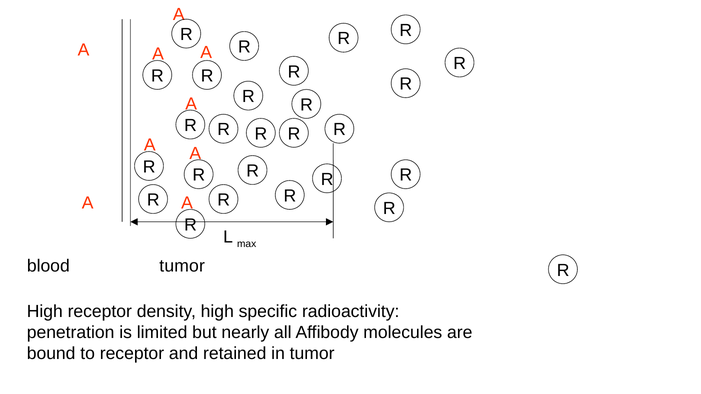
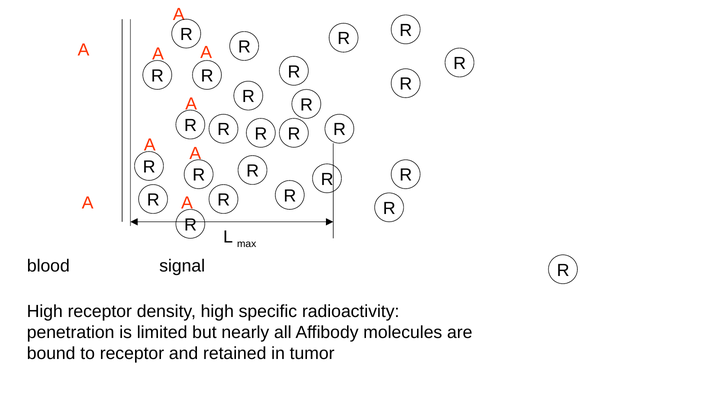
blood tumor: tumor -> signal
